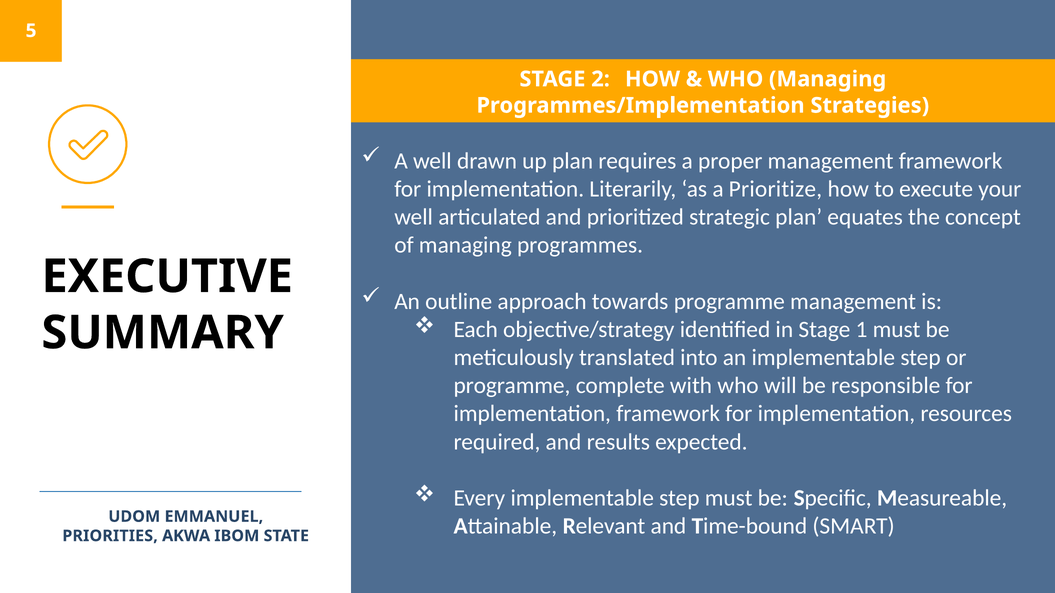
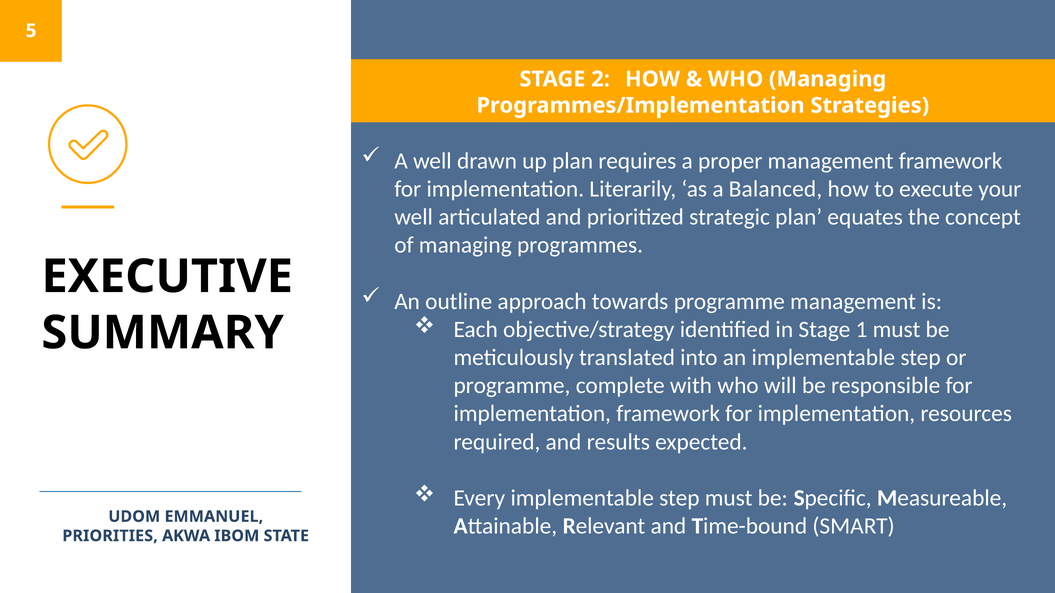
Prioritize: Prioritize -> Balanced
